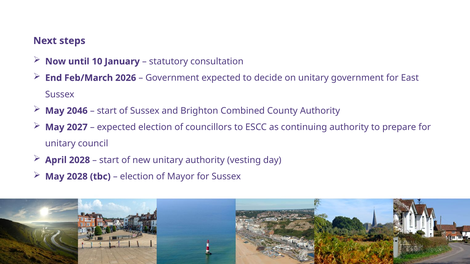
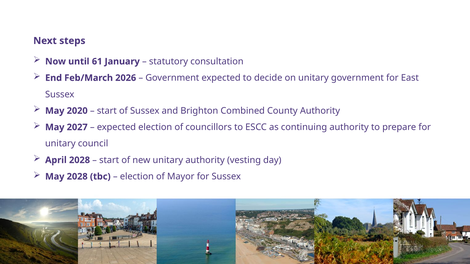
10: 10 -> 61
2046: 2046 -> 2020
